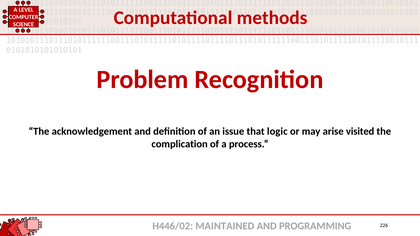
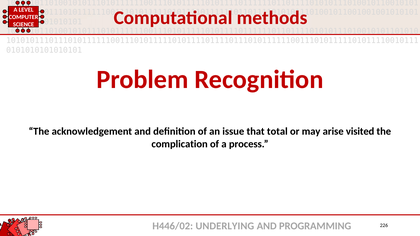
logic: logic -> total
MAINTAINED: MAINTAINED -> UNDERLYING
